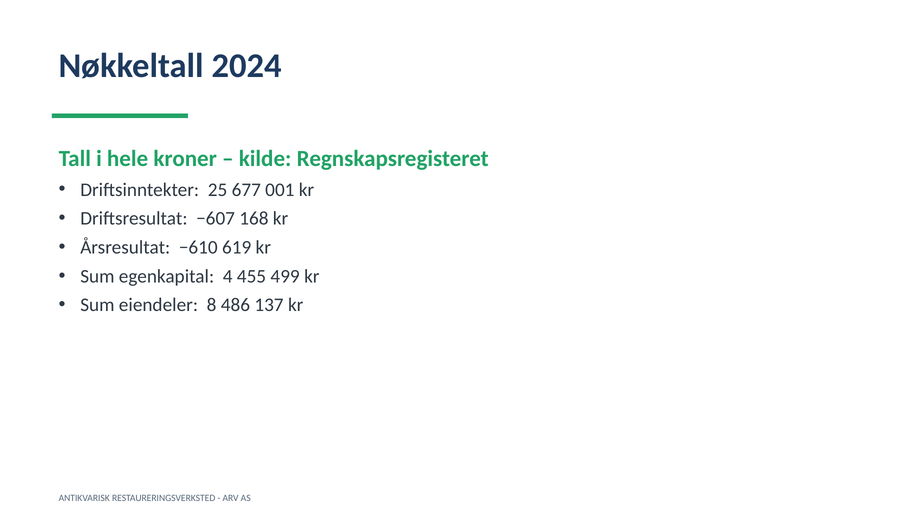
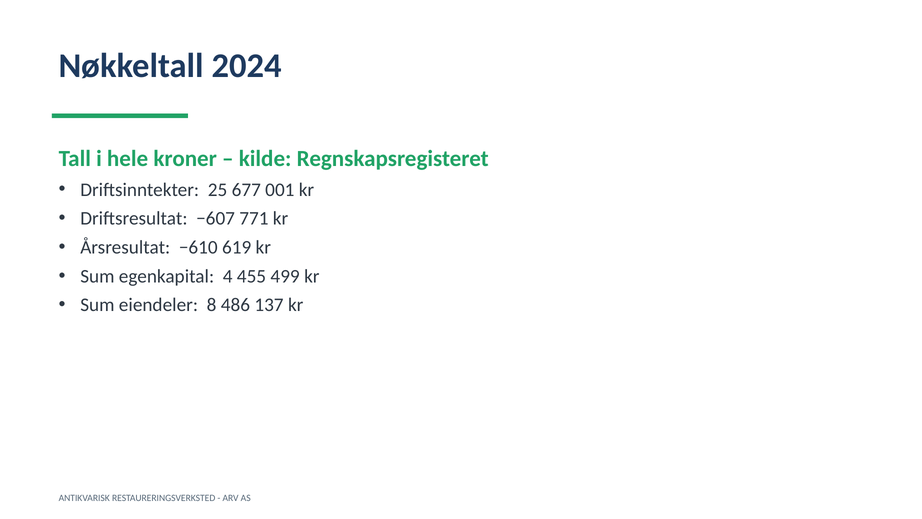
168: 168 -> 771
